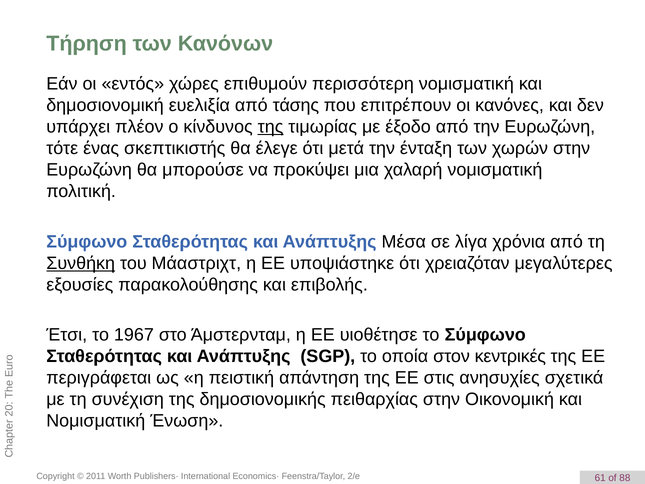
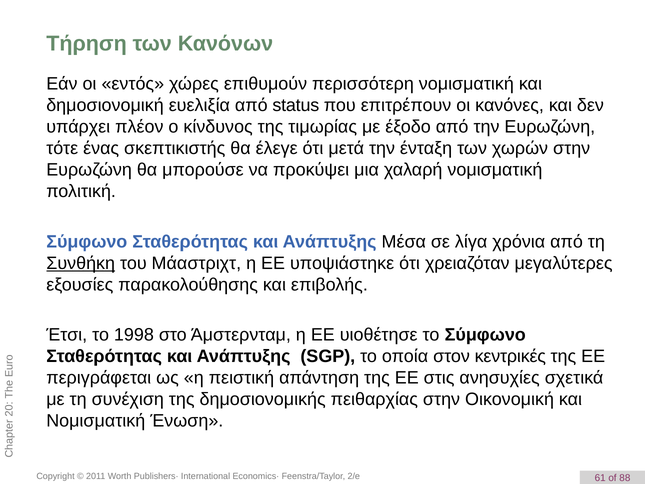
τάσης: τάσης -> status
της at (271, 127) underline: present -> none
1967: 1967 -> 1998
